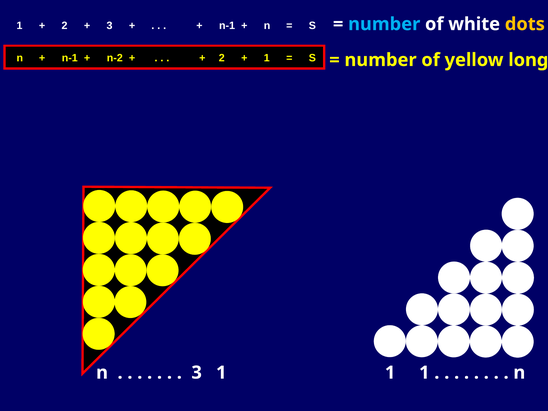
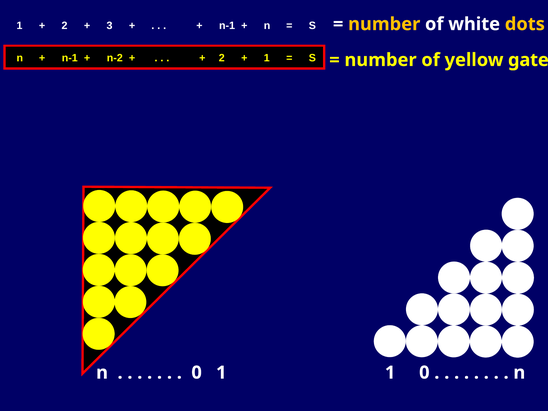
number at (384, 24) colour: light blue -> yellow
long: long -> gate
3 at (197, 373): 3 -> 0
1 1: 1 -> 0
